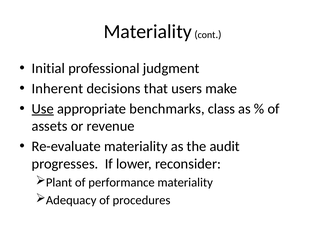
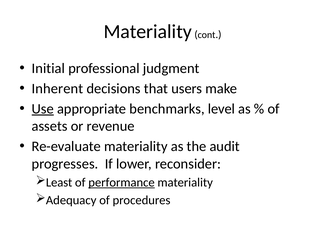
class: class -> level
Plant: Plant -> Least
performance underline: none -> present
